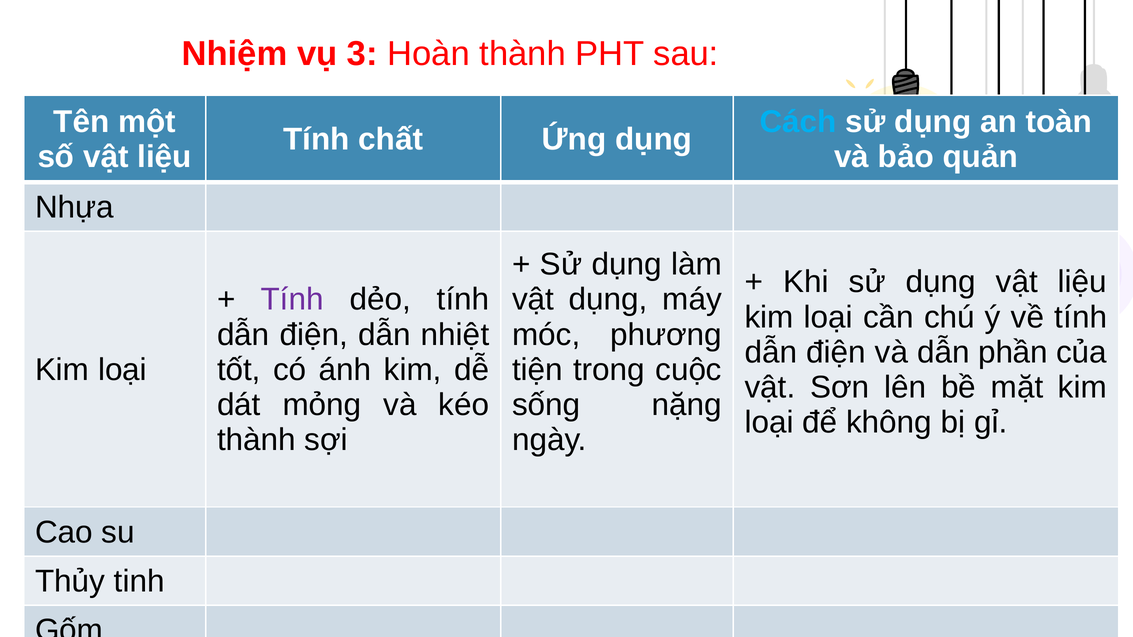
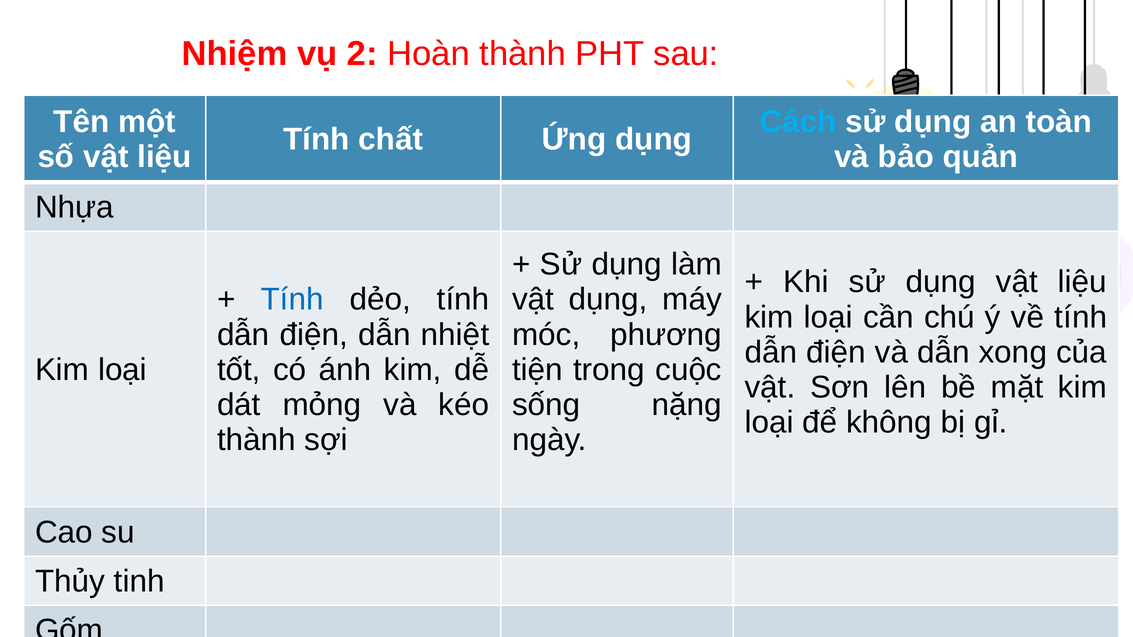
3: 3 -> 2
Tính at (292, 300) colour: purple -> blue
phần: phần -> xong
